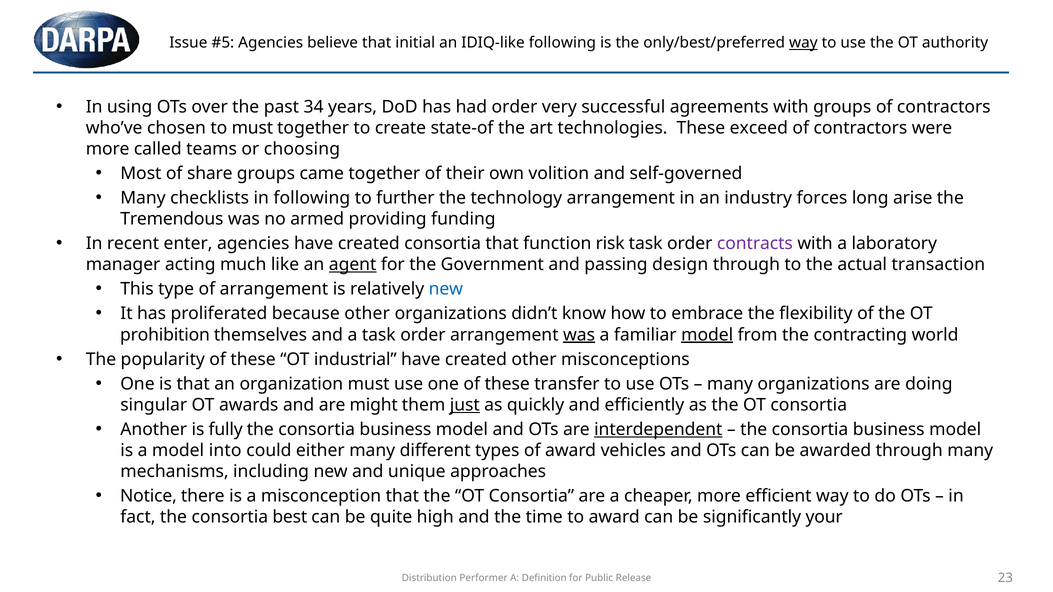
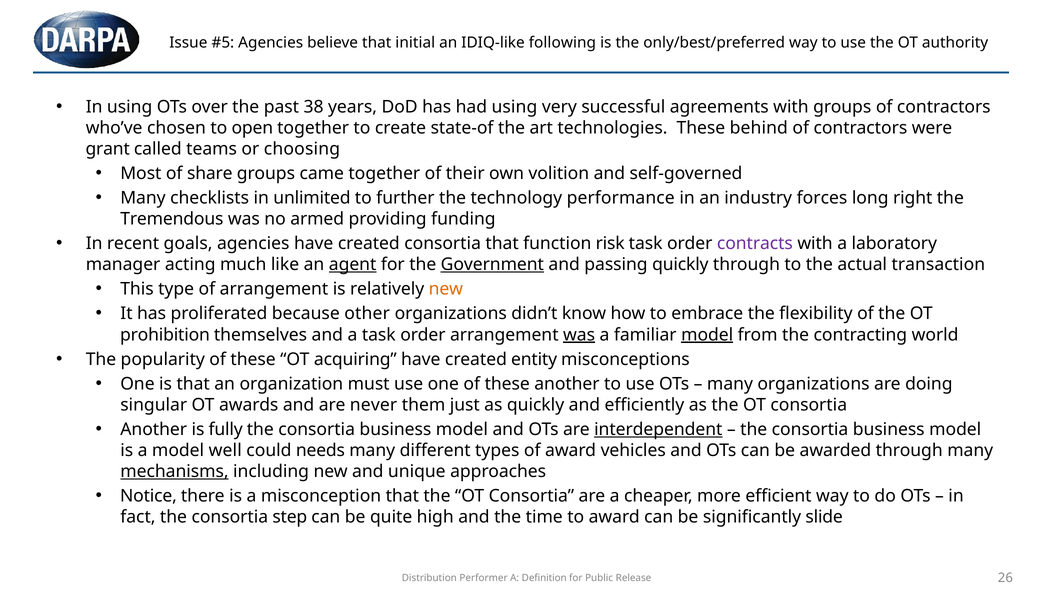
way at (803, 43) underline: present -> none
34: 34 -> 38
had order: order -> using
to must: must -> open
exceed: exceed -> behind
more at (108, 149): more -> grant
in following: following -> unlimited
technology arrangement: arrangement -> performance
arise: arise -> right
enter: enter -> goals
Government underline: none -> present
passing design: design -> quickly
new at (446, 289) colour: blue -> orange
industrial: industrial -> acquiring
created other: other -> entity
these transfer: transfer -> another
might: might -> never
just underline: present -> none
into: into -> well
either: either -> needs
mechanisms underline: none -> present
best: best -> step
your: your -> slide
23: 23 -> 26
